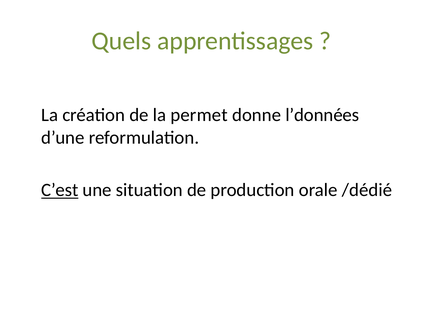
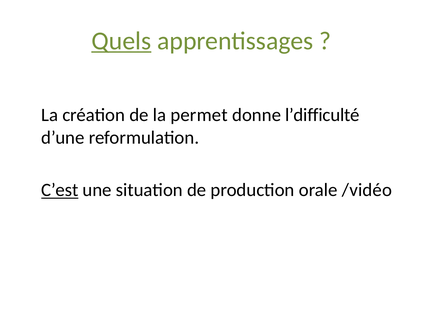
Quels underline: none -> present
l’données: l’données -> l’difficulté
/dédié: /dédié -> /vidéo
